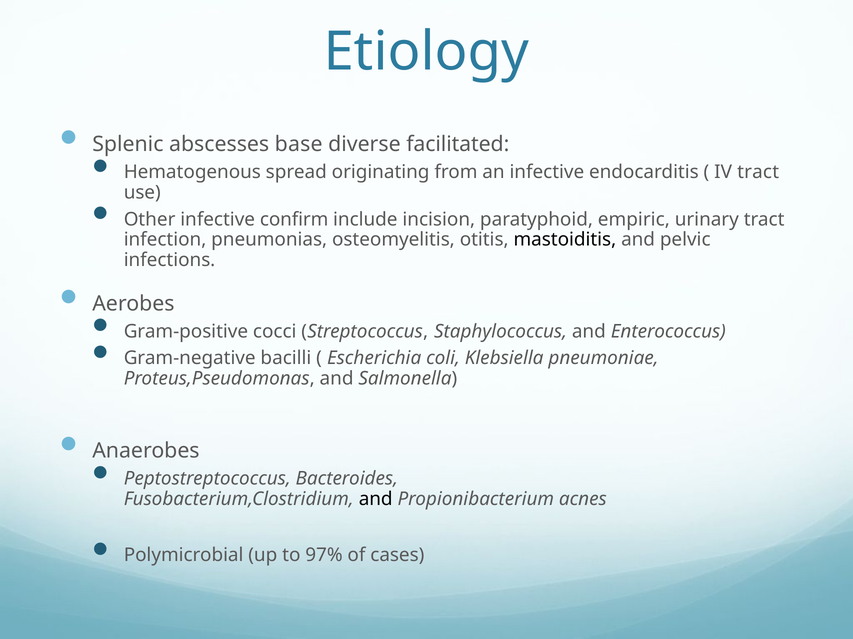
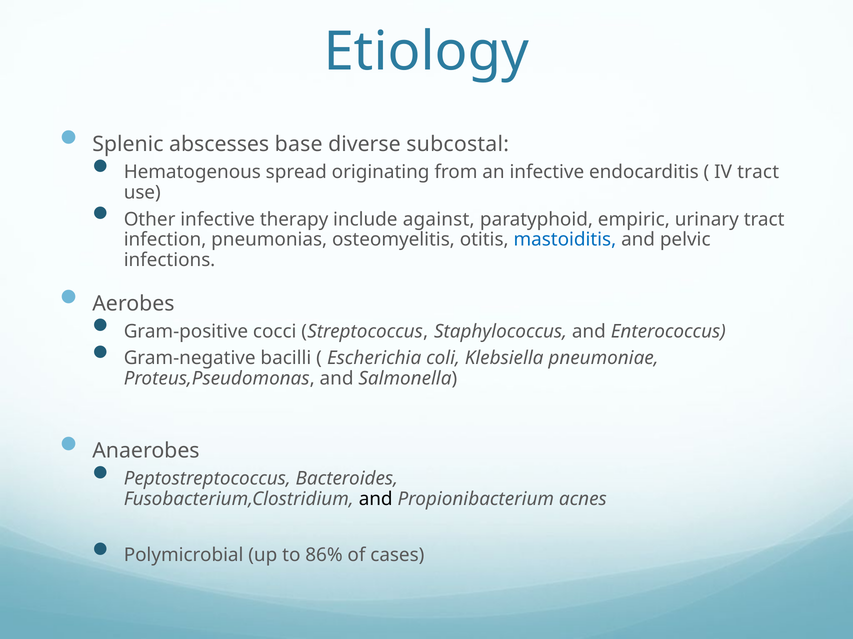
facilitated: facilitated -> subcostal
confirm: confirm -> therapy
incision: incision -> against
mastoiditis colour: black -> blue
97%: 97% -> 86%
